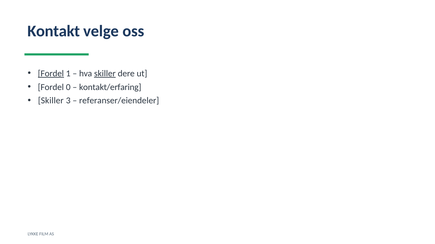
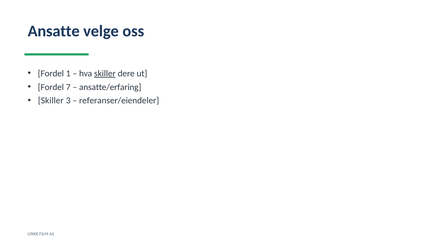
Kontakt: Kontakt -> Ansatte
Fordel at (51, 74) underline: present -> none
0: 0 -> 7
kontakt/erfaring: kontakt/erfaring -> ansatte/erfaring
